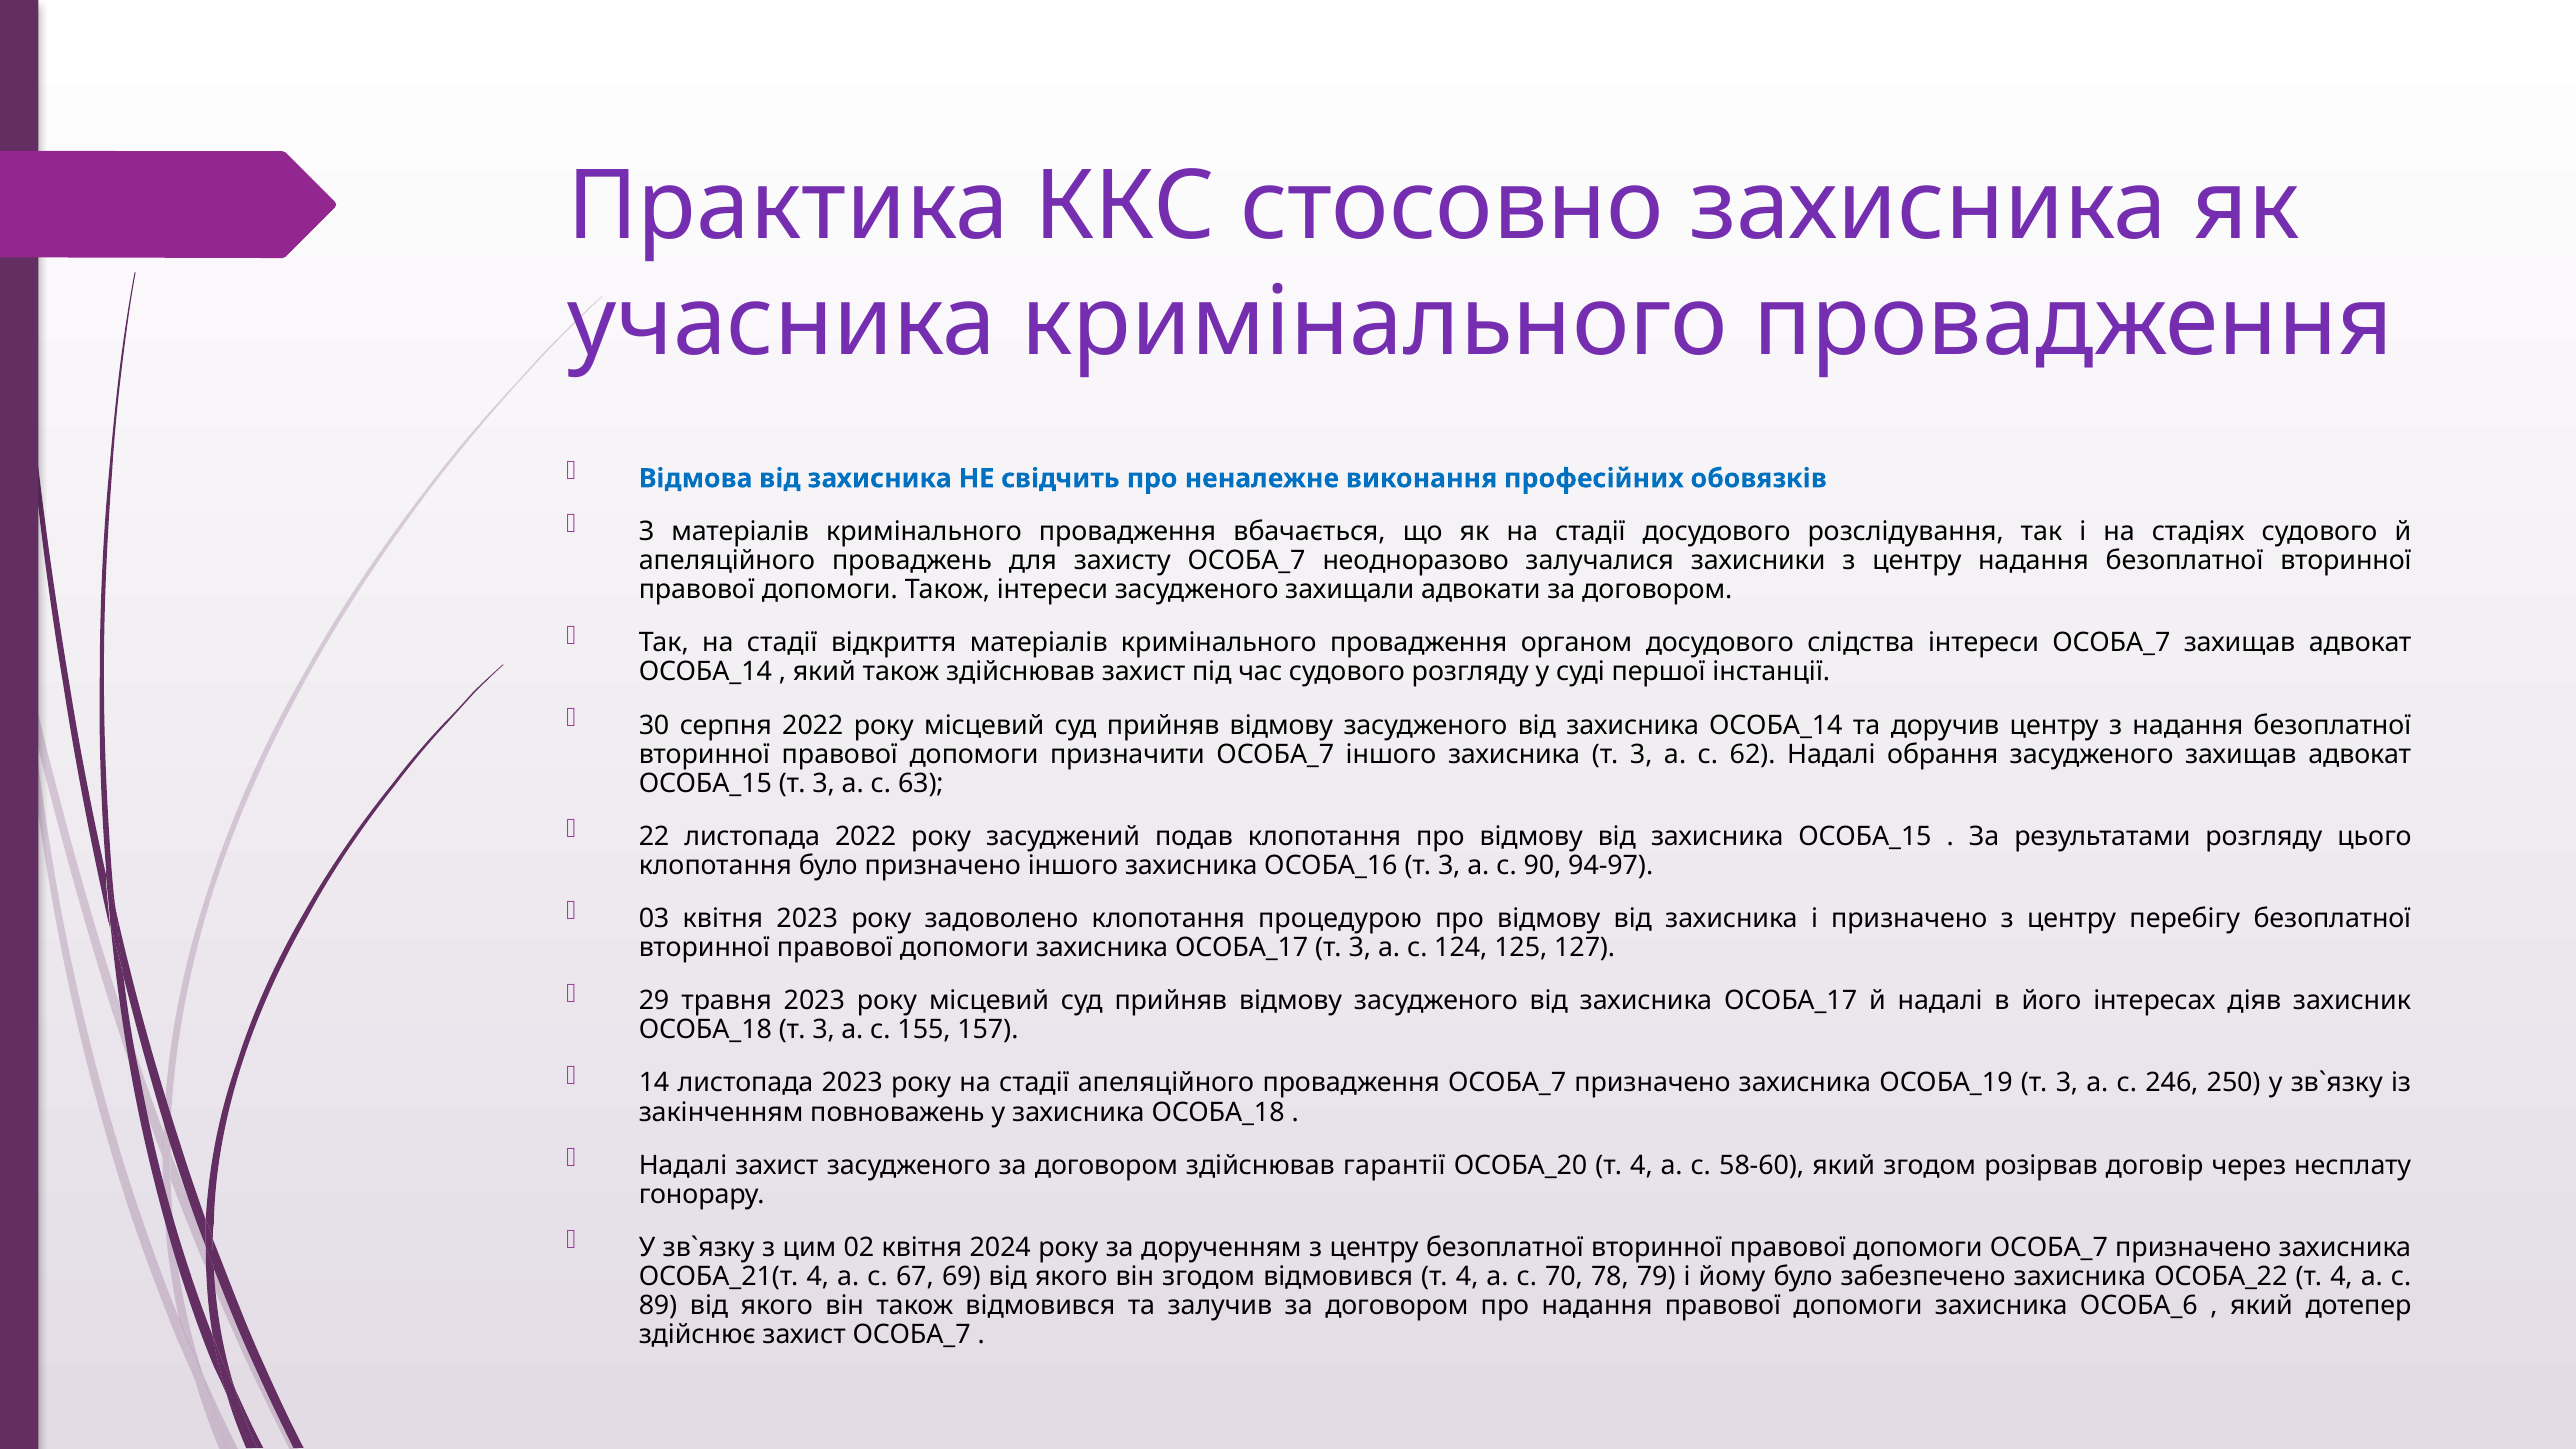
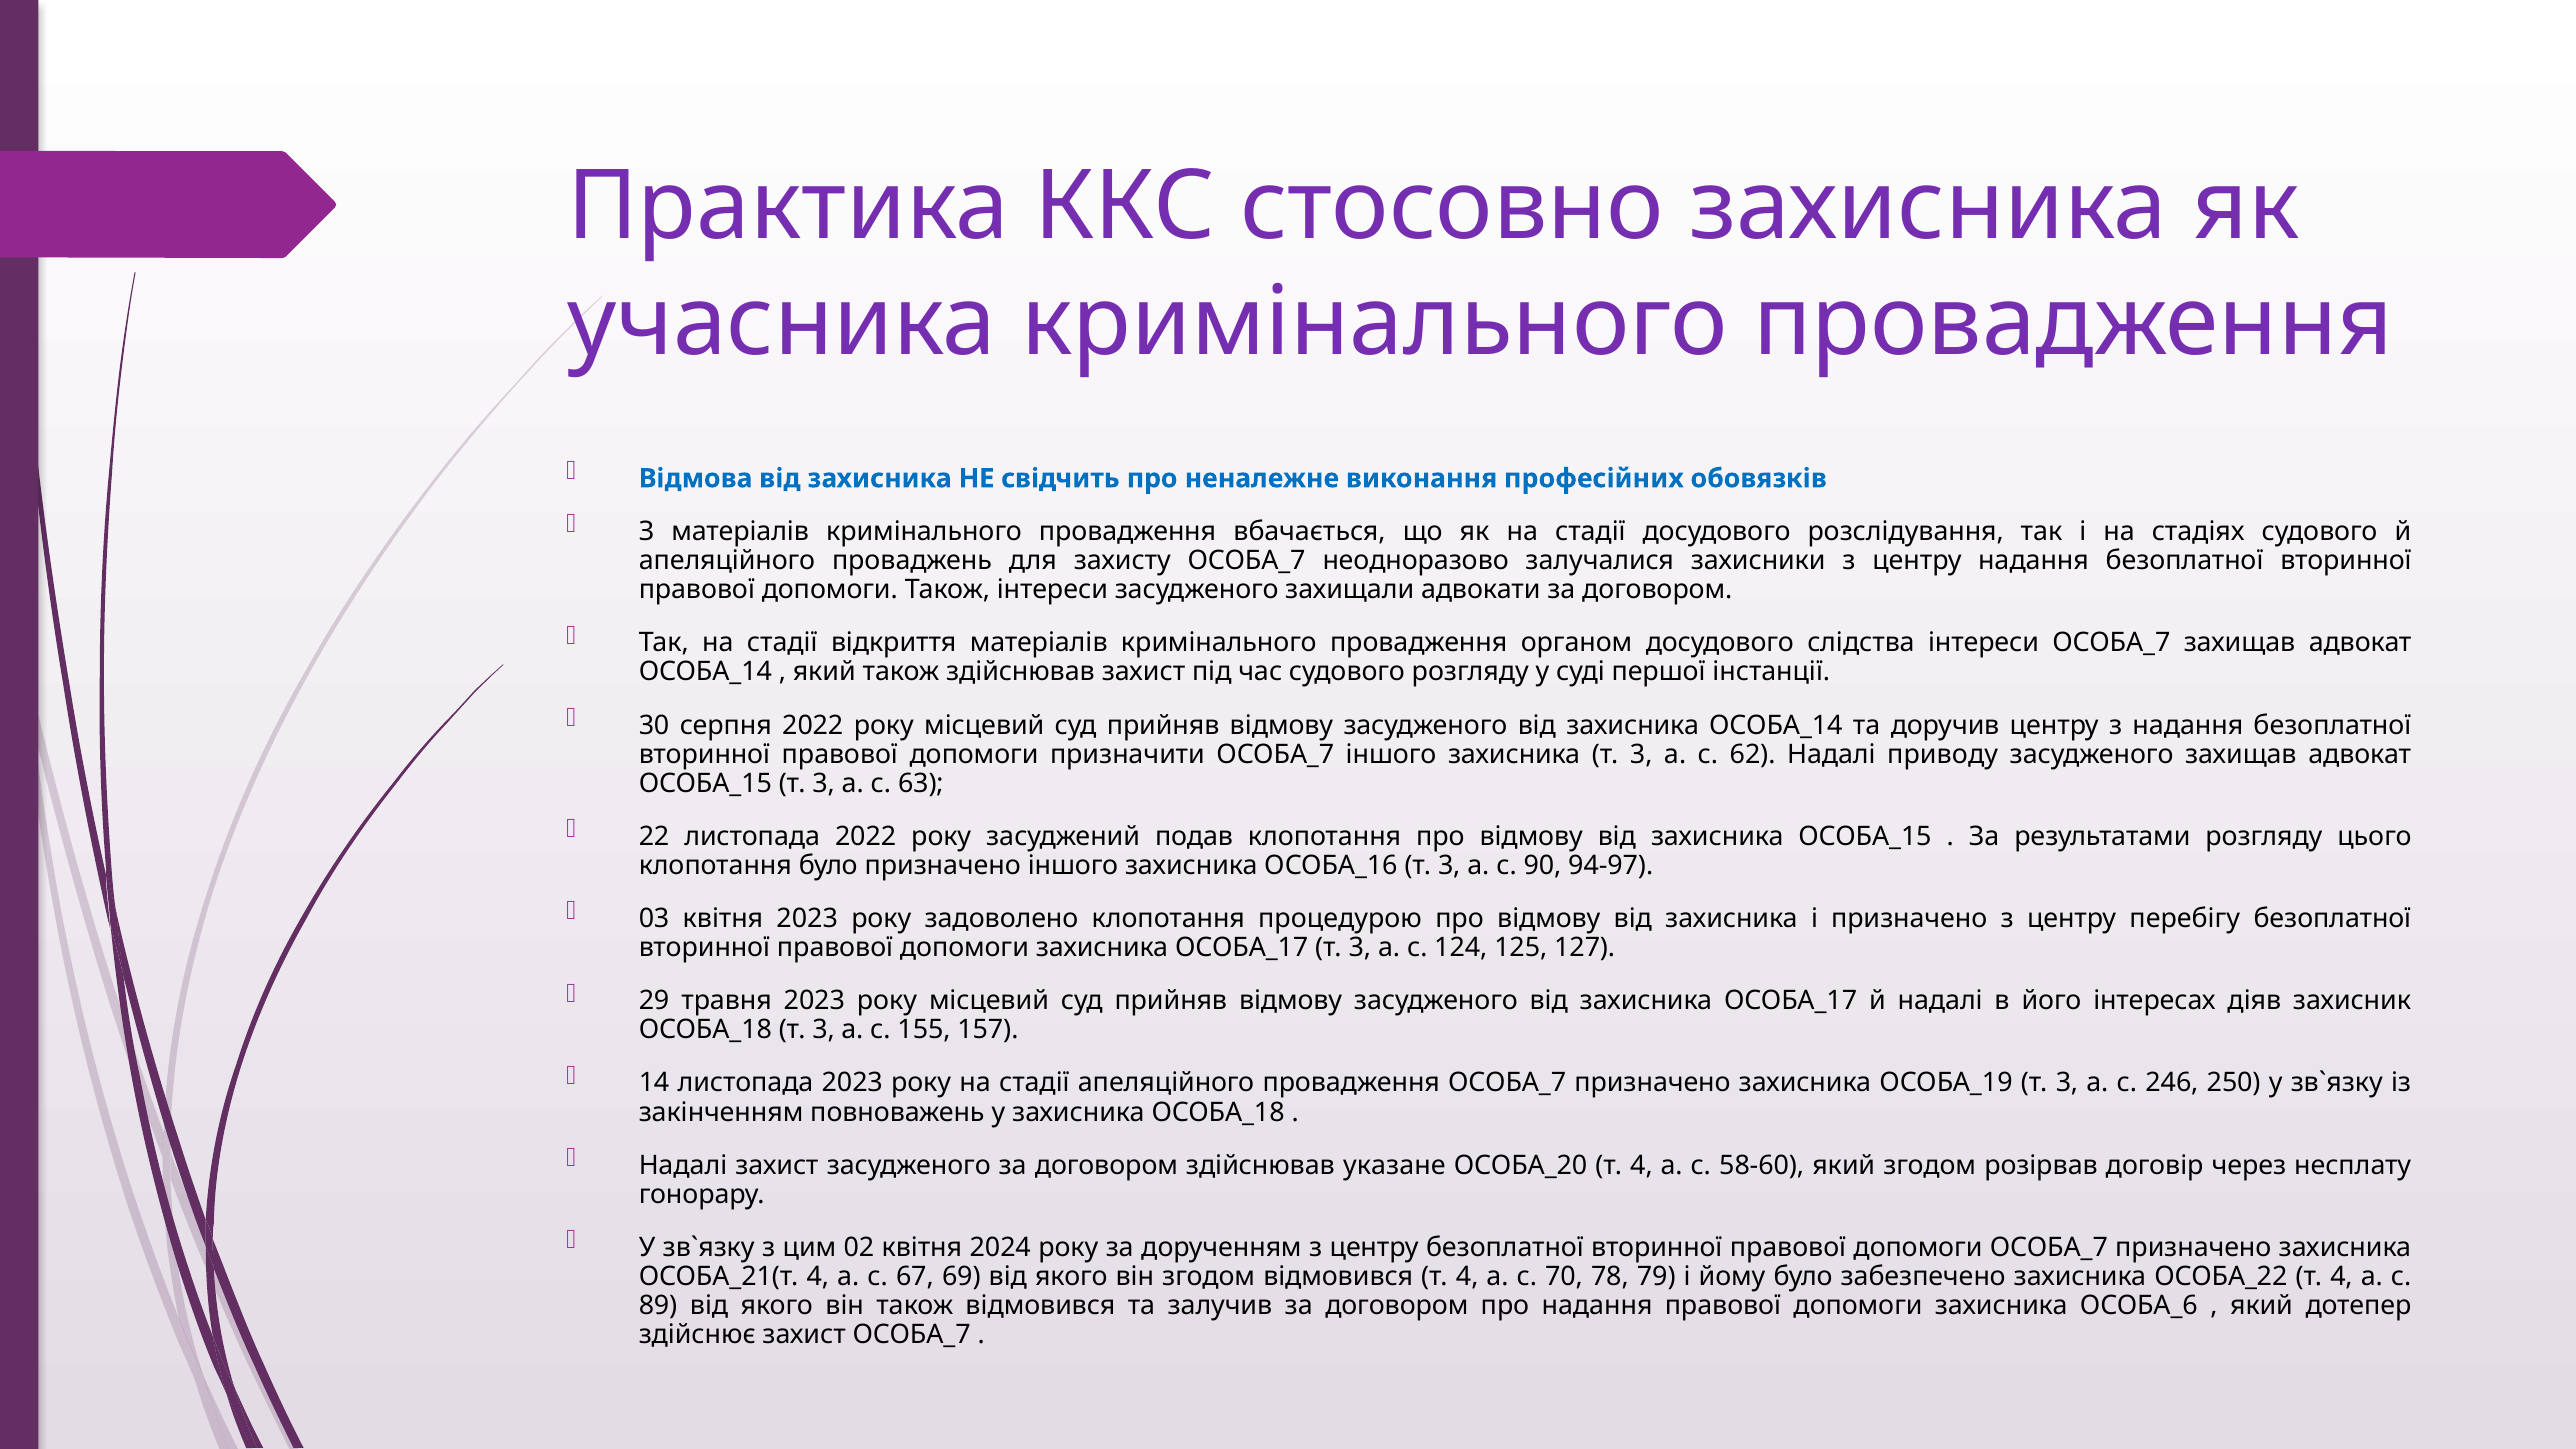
обрання: обрання -> приводу
гарантії: гарантії -> указане
